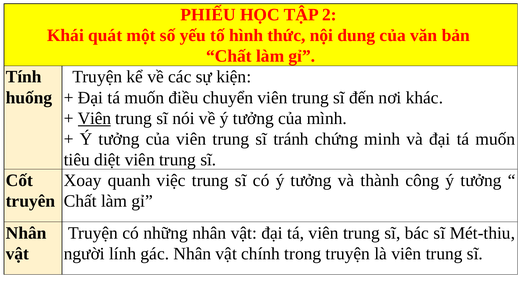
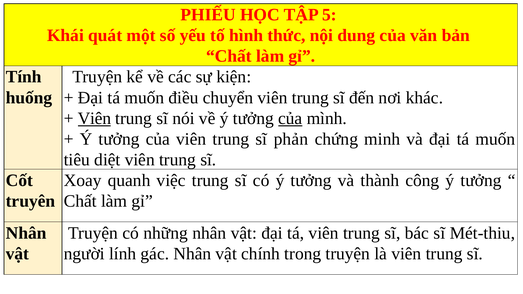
2: 2 -> 5
của at (290, 118) underline: none -> present
tránh: tránh -> phản
